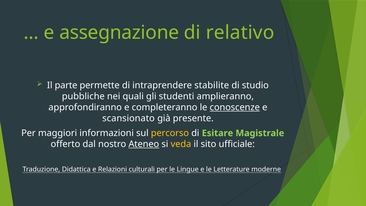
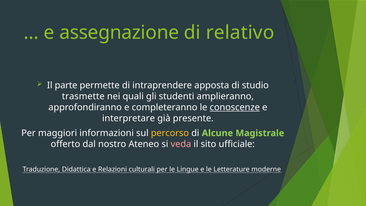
stabilite: stabilite -> apposta
pubbliche: pubbliche -> trasmette
scansionato: scansionato -> interpretare
Esitare: Esitare -> Alcune
Ateneo underline: present -> none
veda colour: yellow -> pink
